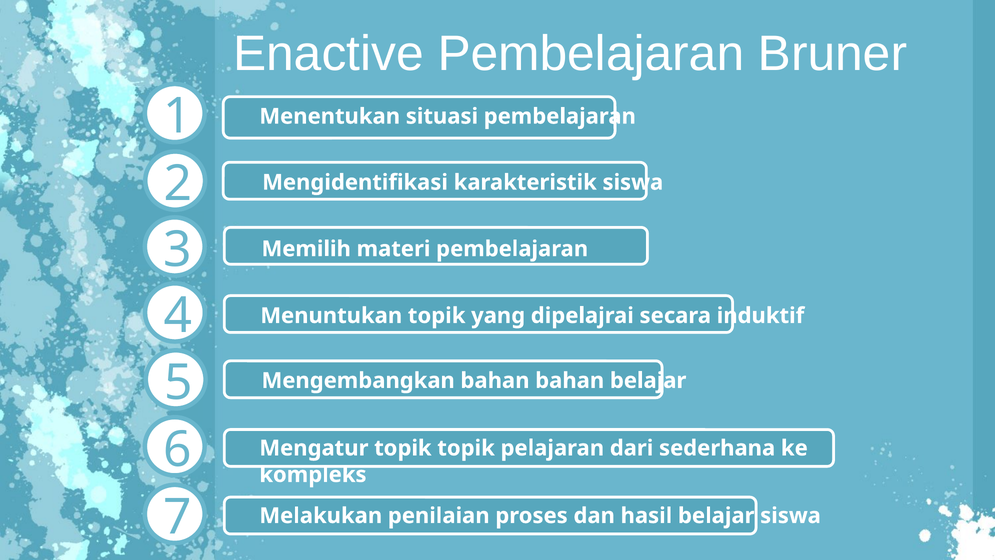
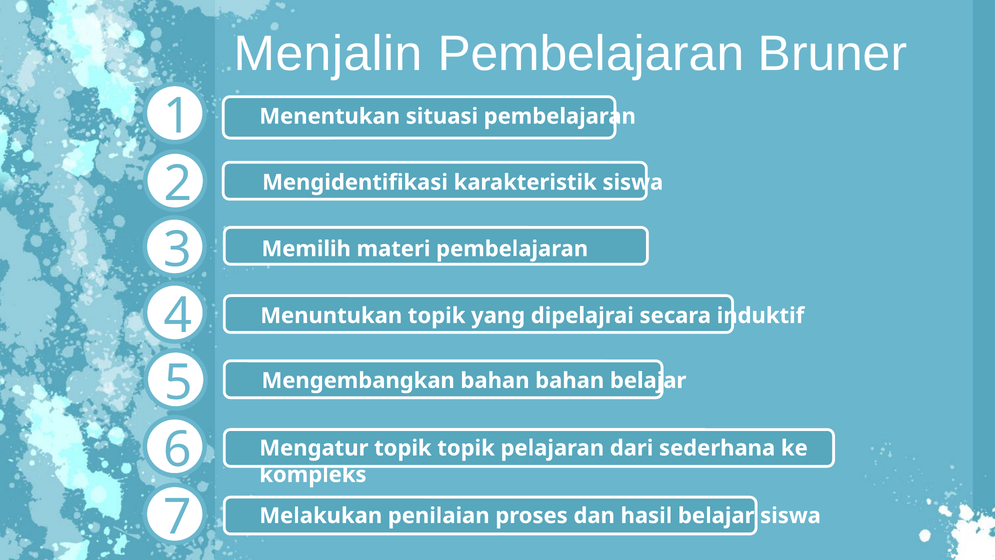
Enactive: Enactive -> Menjalin
